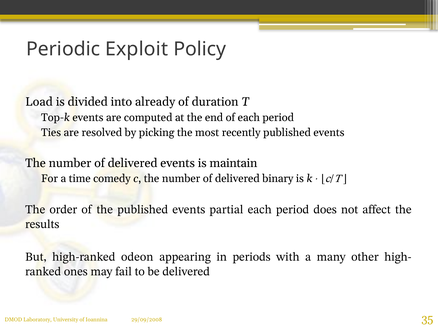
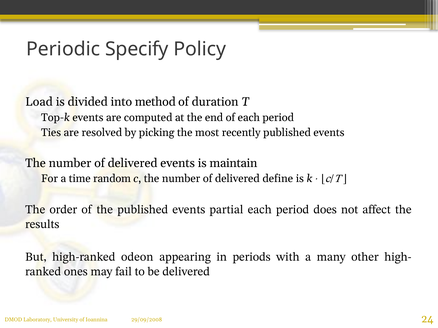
Exploit: Exploit -> Specify
already: already -> method
comedy: comedy -> random
binary: binary -> define
35: 35 -> 24
